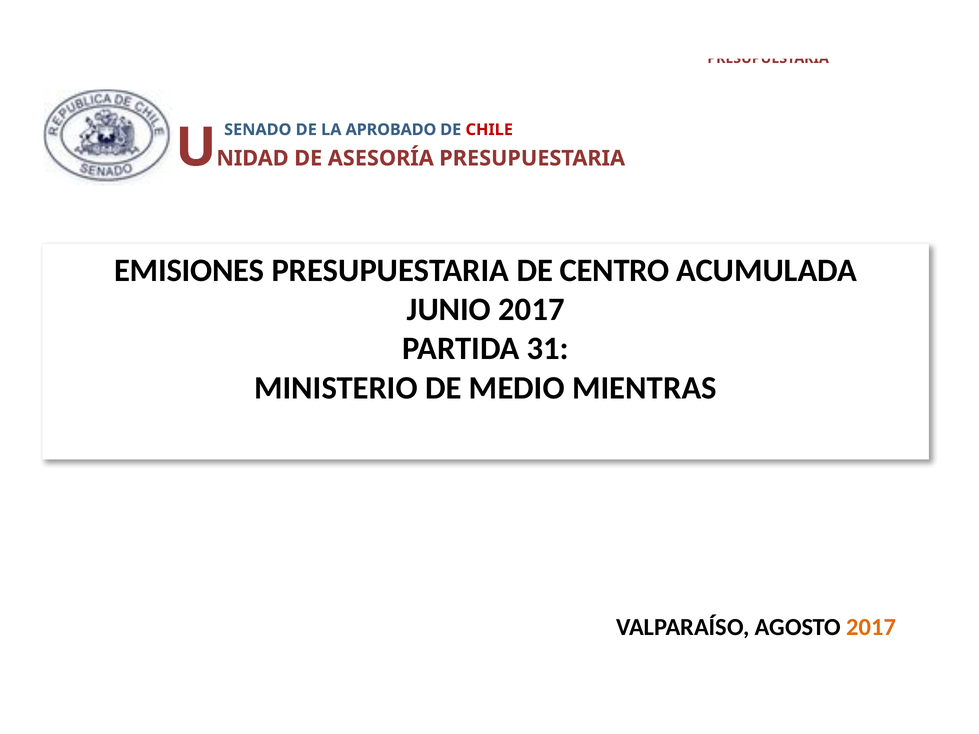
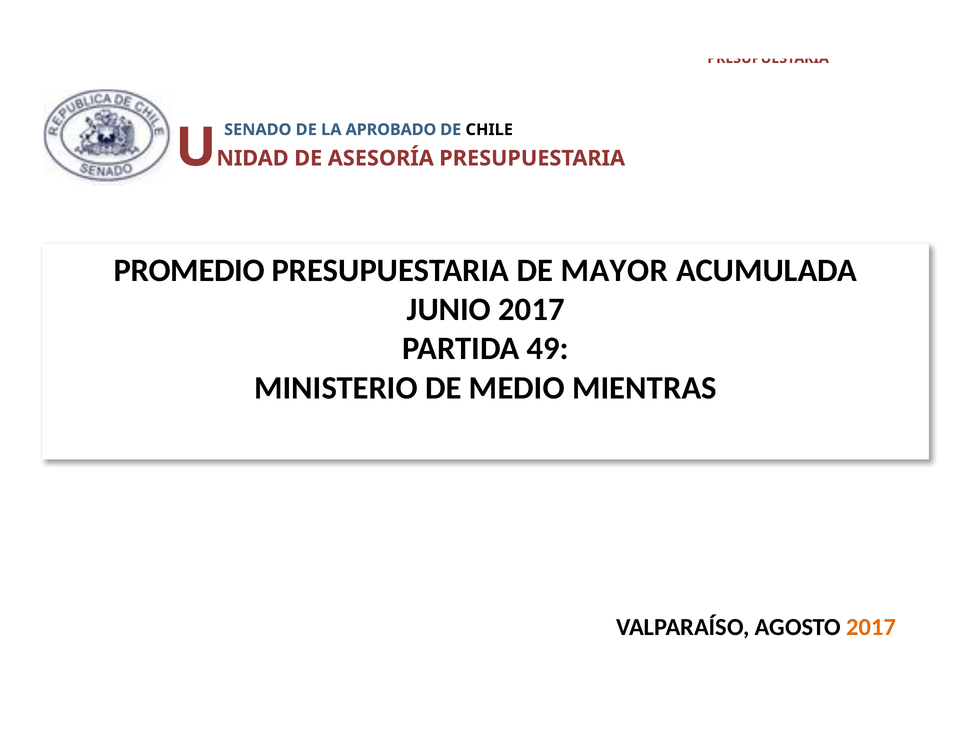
CHILE at (489, 130) colour: red -> black
EMISIONES: EMISIONES -> PROMEDIO
CENTRO: CENTRO -> MAYOR
31: 31 -> 49
